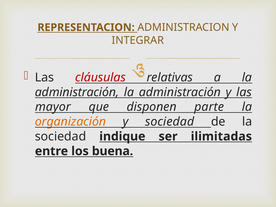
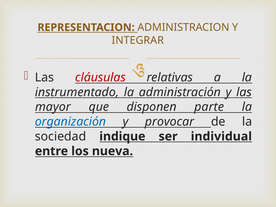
administración at (77, 92): administración -> instrumentado
organización colour: orange -> blue
y sociedad: sociedad -> provocar
ilimitadas: ilimitadas -> individual
buena: buena -> nueva
